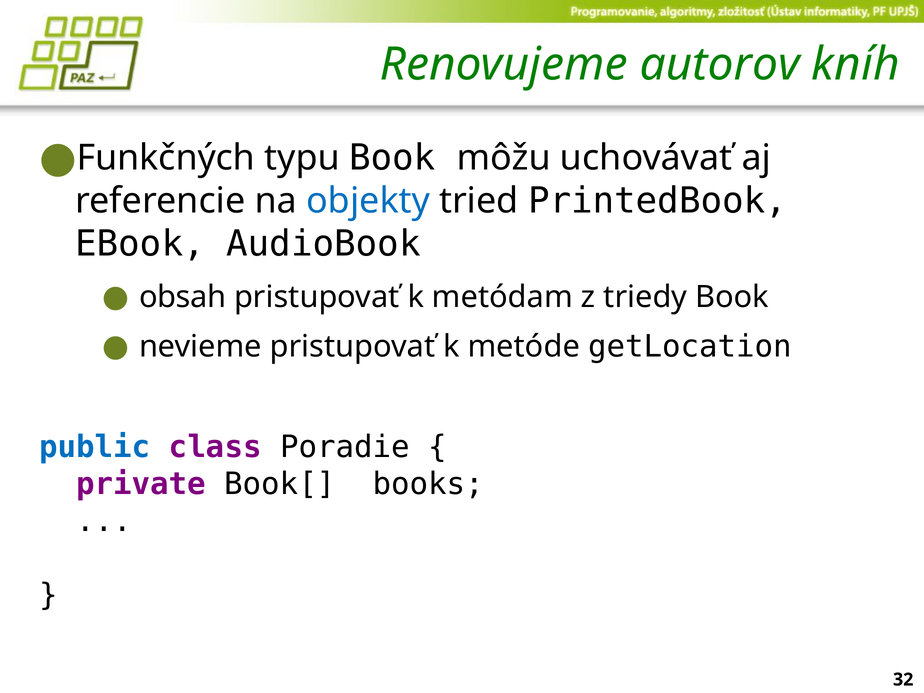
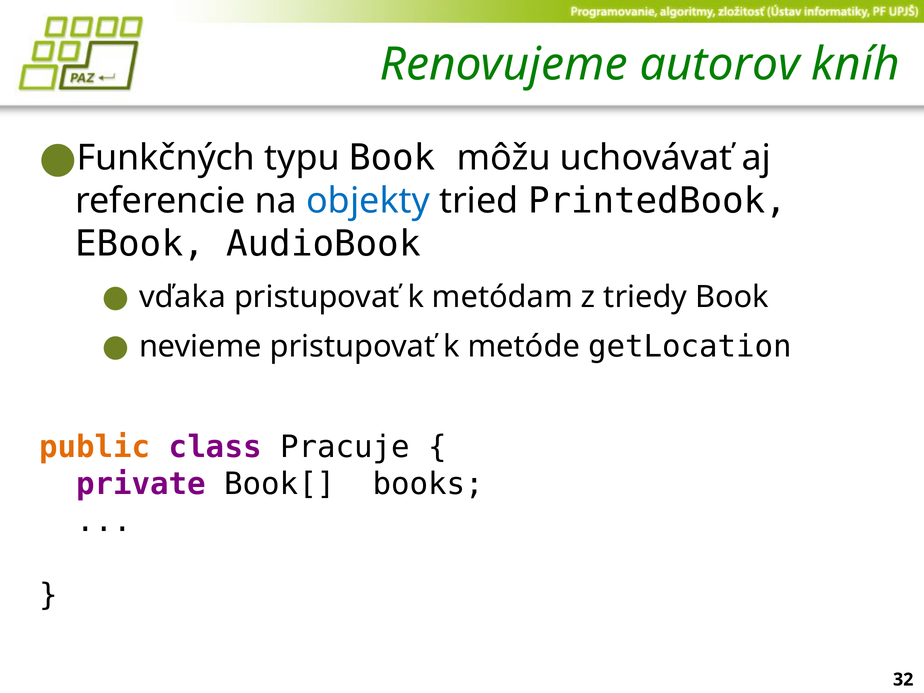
obsah: obsah -> vďaka
public colour: blue -> orange
Poradie: Poradie -> Pracuje
